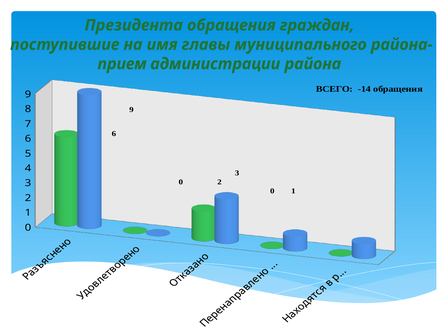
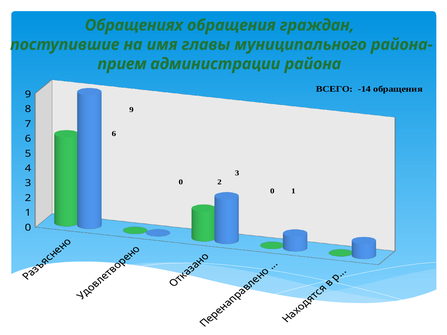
Президента: Президента -> Обращениях
